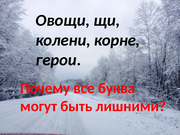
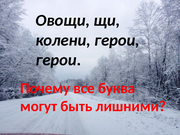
колени корне: корне -> герои
